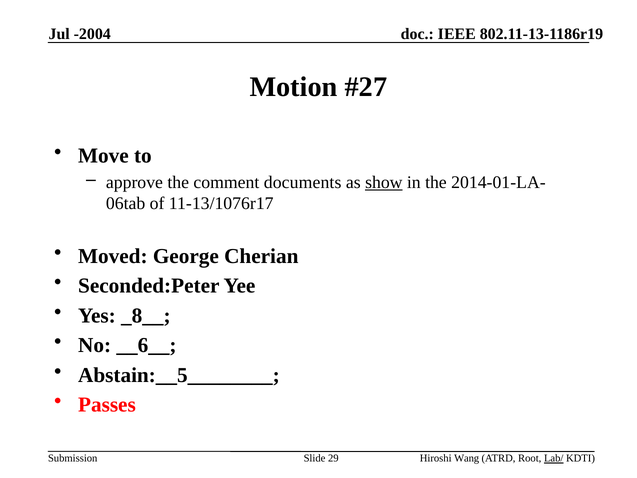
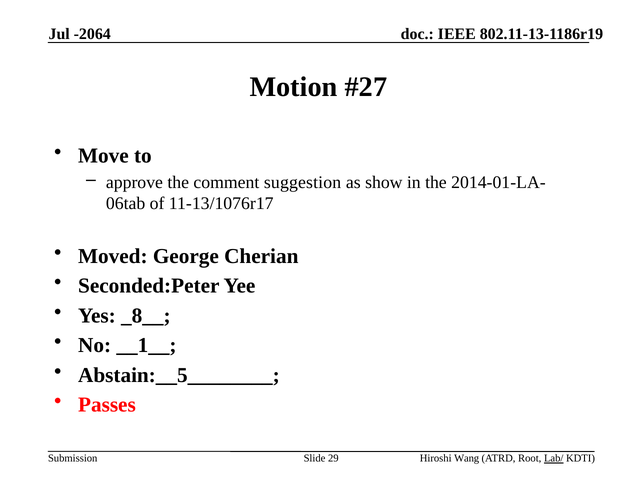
-2004: -2004 -> -2064
documents: documents -> suggestion
show underline: present -> none
__6__: __6__ -> __1__
